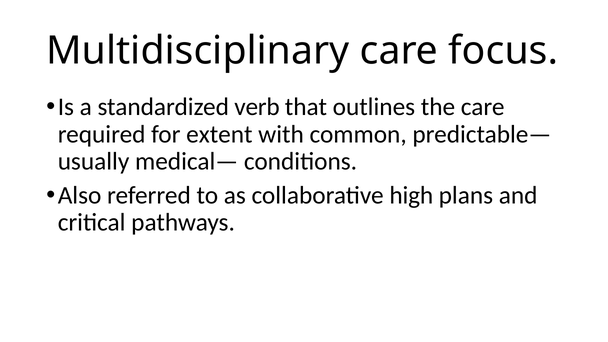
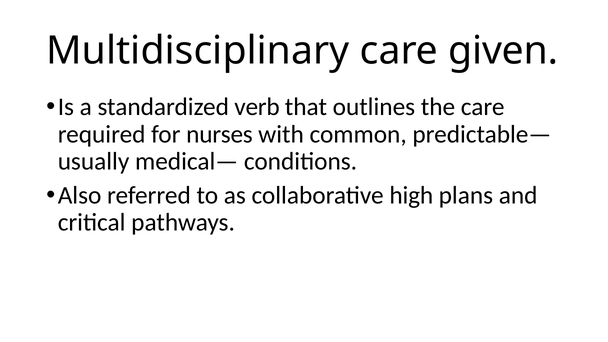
focus: focus -> given
extent: extent -> nurses
